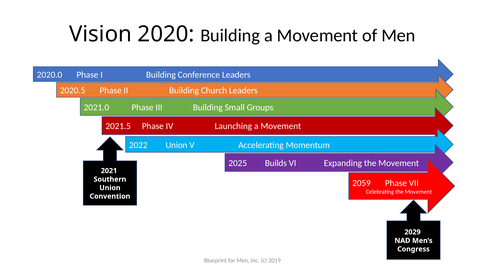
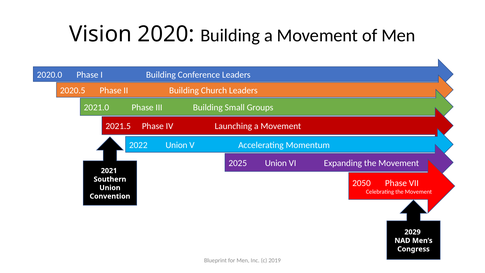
2025 Builds: Builds -> Union
2059: 2059 -> 2050
